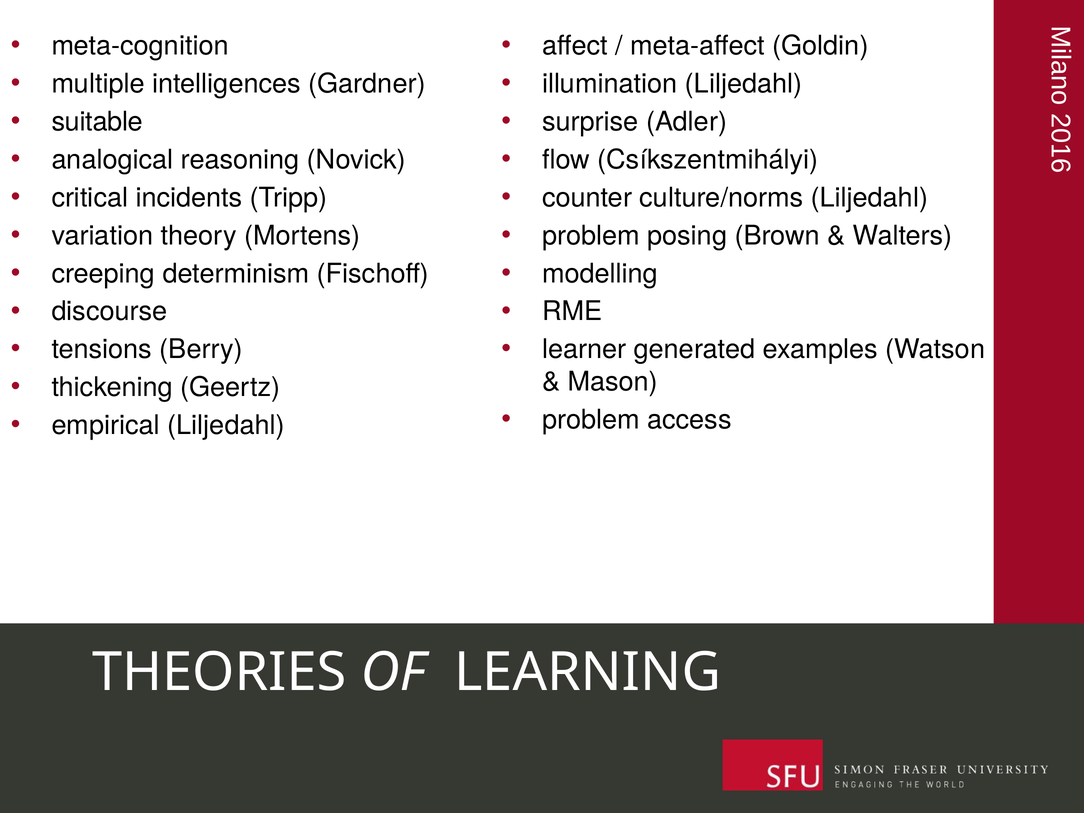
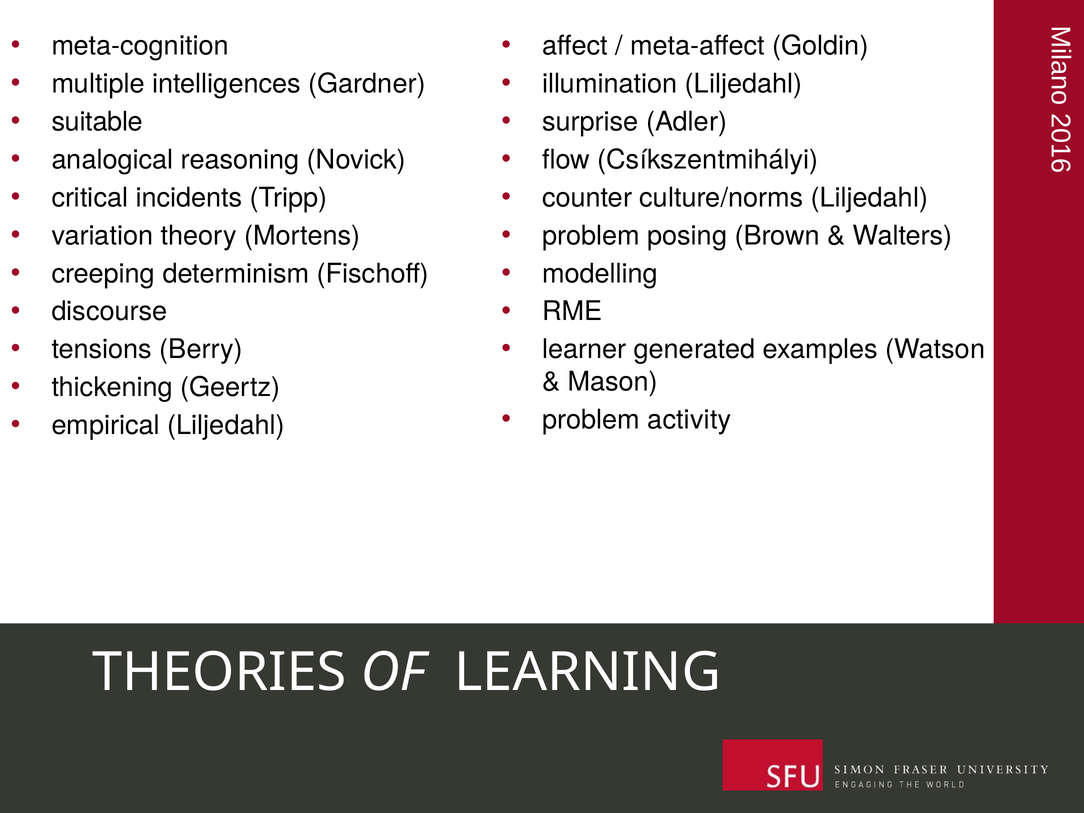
access: access -> activity
